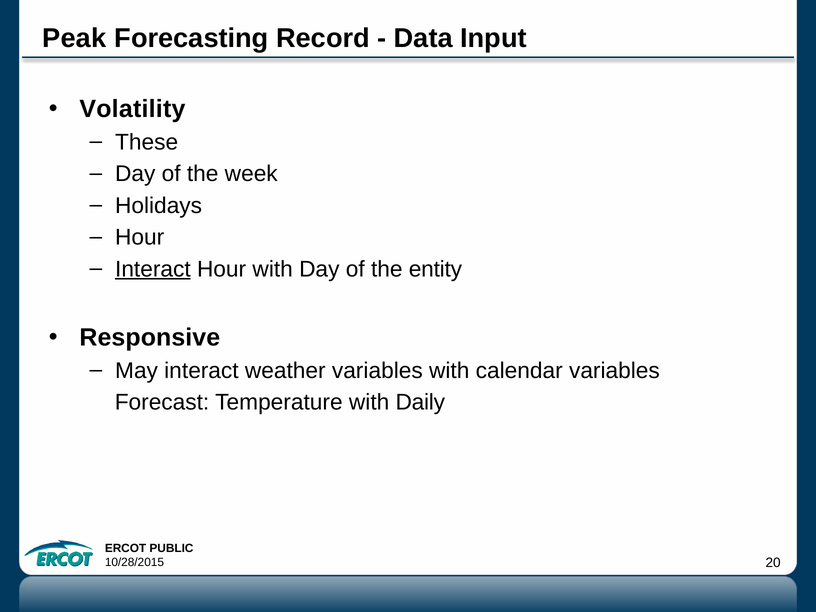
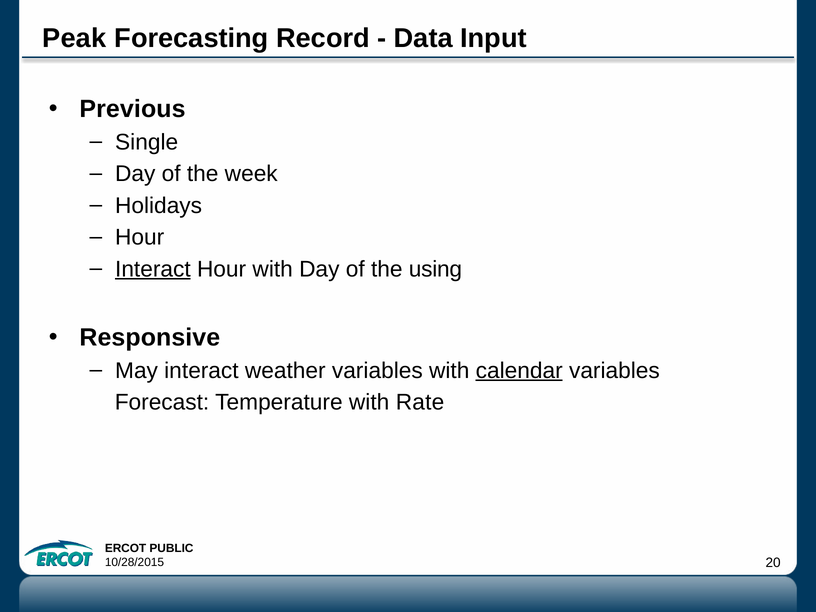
Volatility: Volatility -> Previous
These: These -> Single
entity: entity -> using
calendar underline: none -> present
Daily: Daily -> Rate
